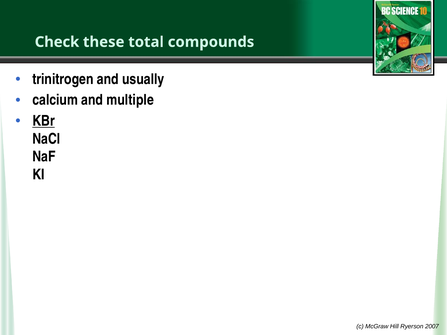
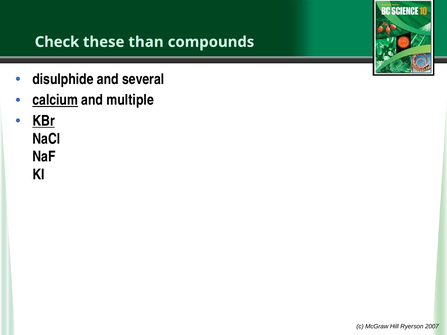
total: total -> than
trinitrogen: trinitrogen -> disulphide
usually: usually -> several
calcium underline: none -> present
